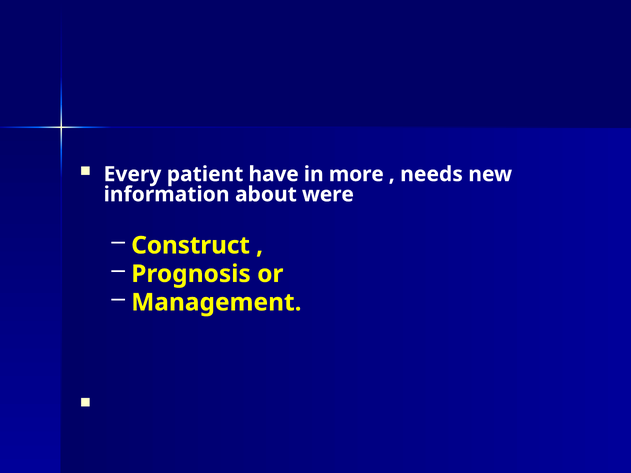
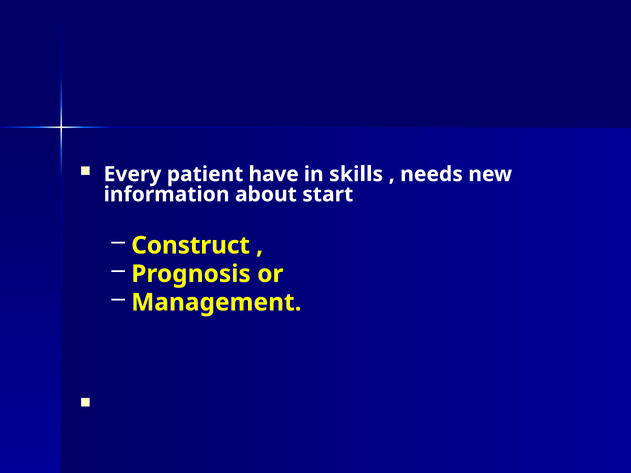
more: more -> skills
were: were -> start
